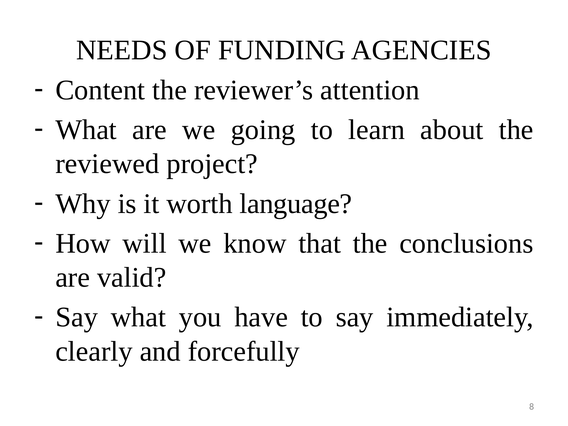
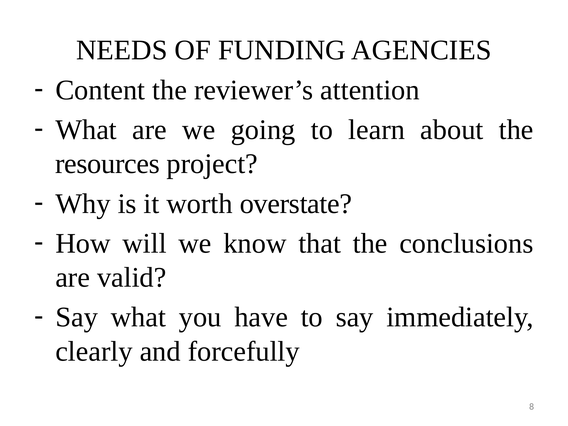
reviewed: reviewed -> resources
language: language -> overstate
